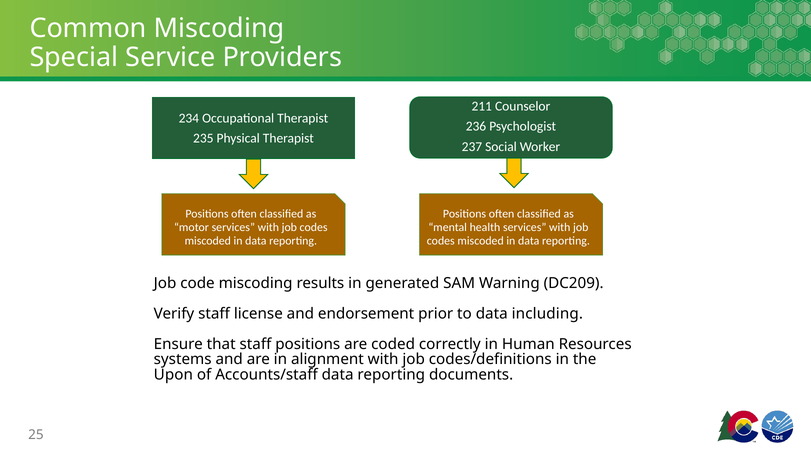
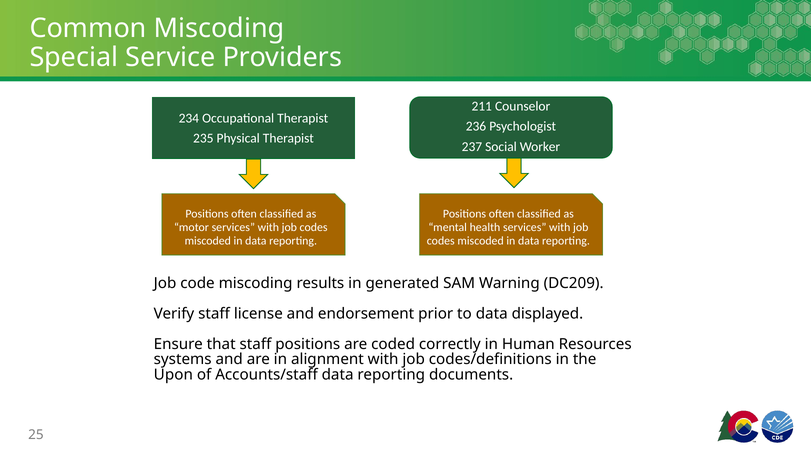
including: including -> displayed
